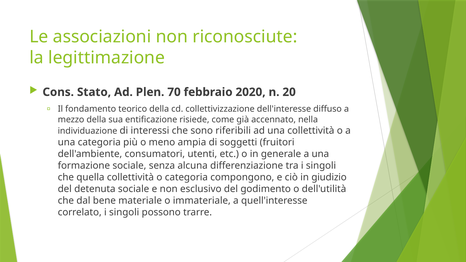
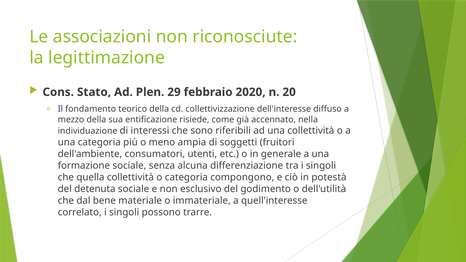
70: 70 -> 29
giudizio: giudizio -> potestà
